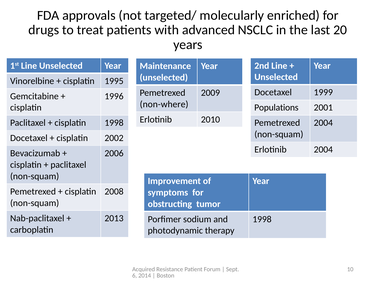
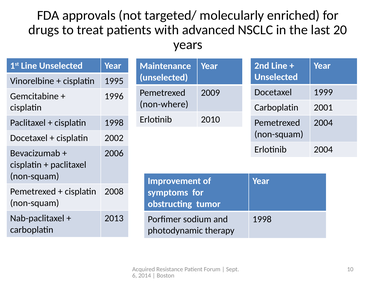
Populations at (276, 108): Populations -> Carboplatin
